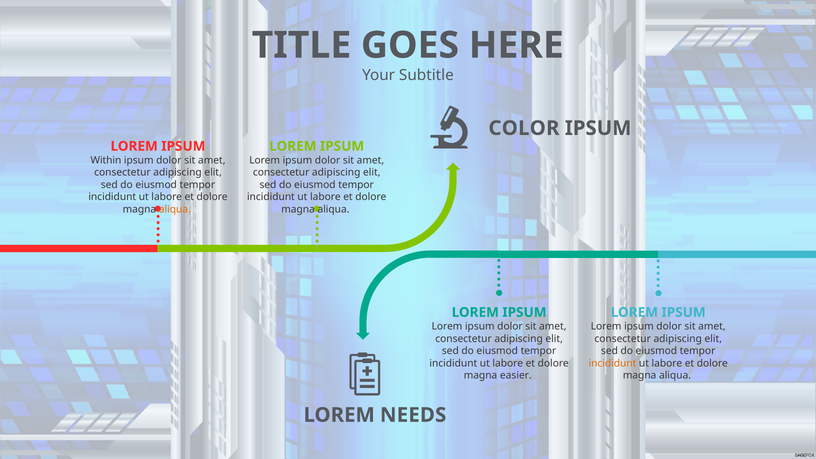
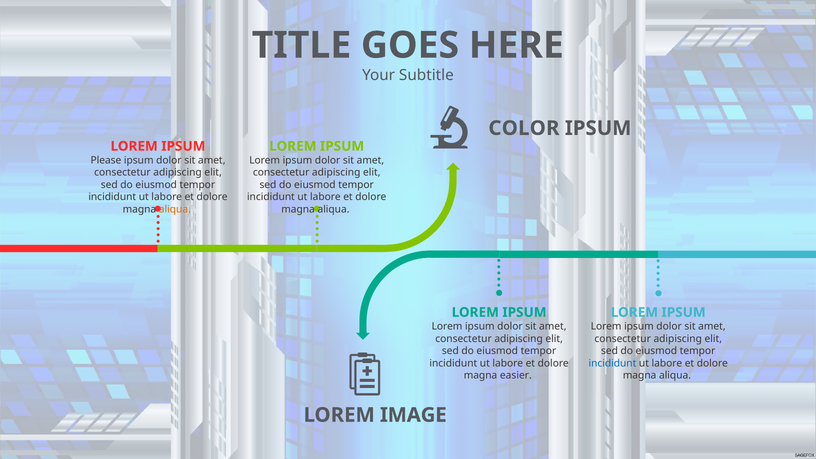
Within: Within -> Please
incididunt at (612, 363) colour: orange -> blue
NEEDS: NEEDS -> IMAGE
